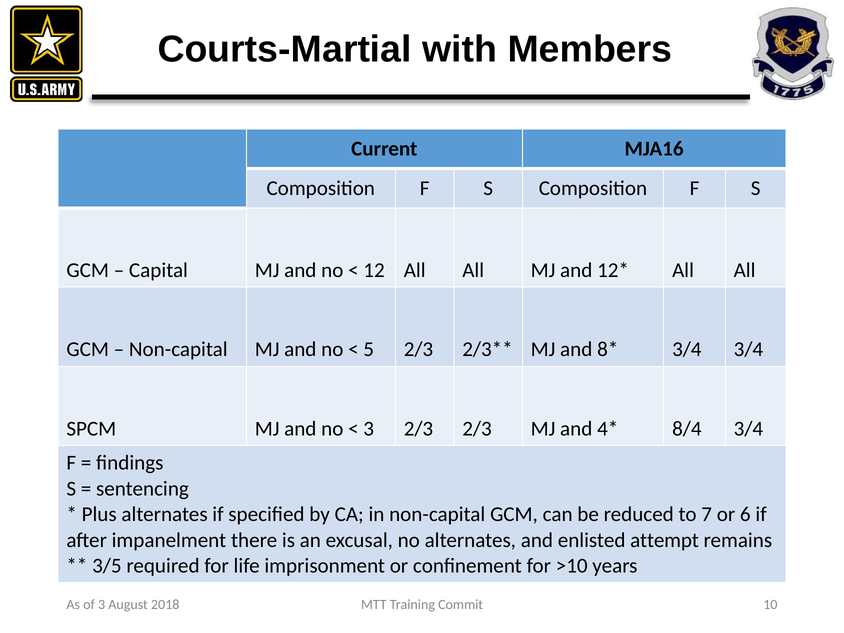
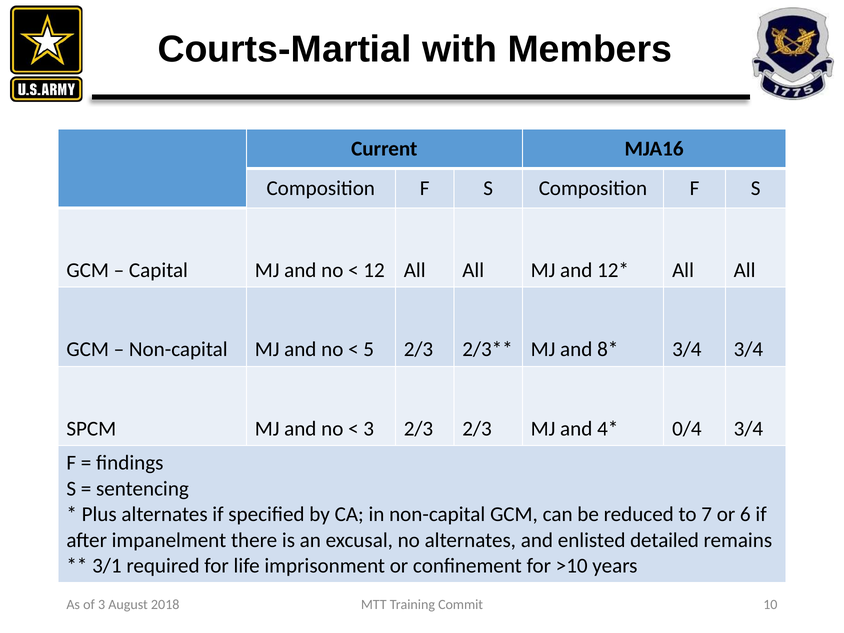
8/4: 8/4 -> 0/4
attempt: attempt -> detailed
3/5: 3/5 -> 3/1
